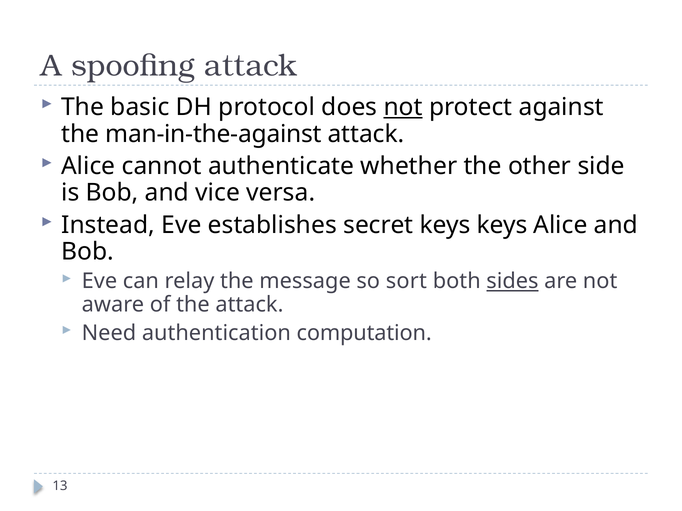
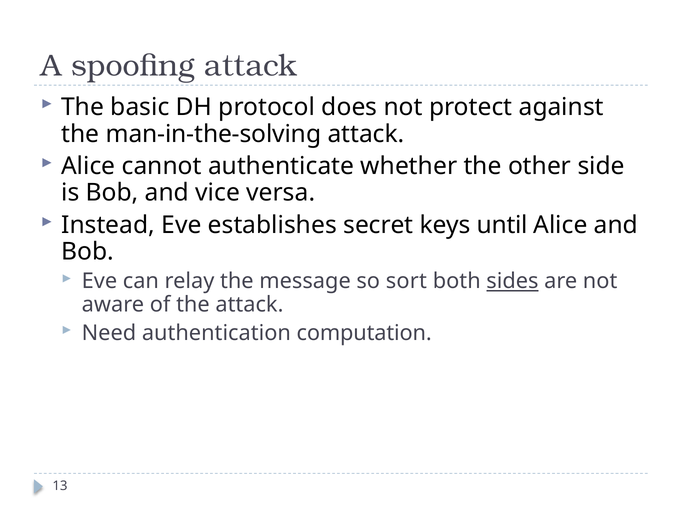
not at (403, 107) underline: present -> none
man-in-the-against: man-in-the-against -> man-in-the-solving
keys keys: keys -> until
